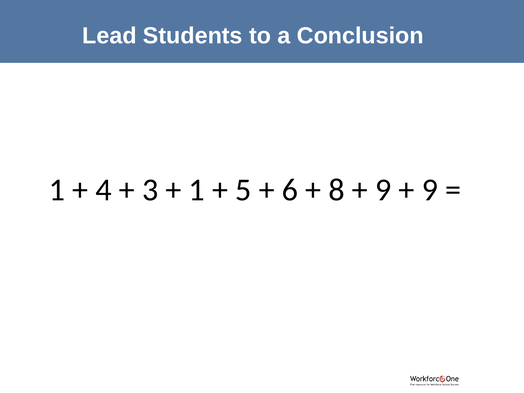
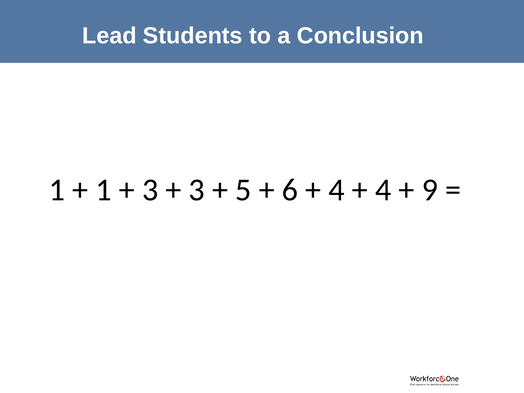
4 at (103, 190): 4 -> 1
1 at (197, 190): 1 -> 3
8 at (337, 190): 8 -> 4
9 at (383, 190): 9 -> 4
